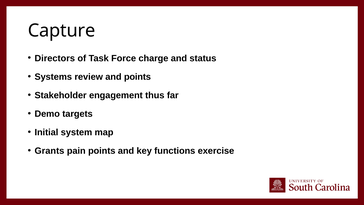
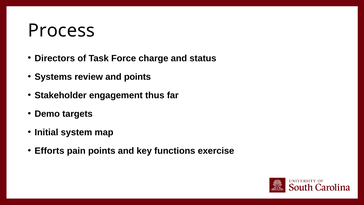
Capture: Capture -> Process
Grants: Grants -> Efforts
